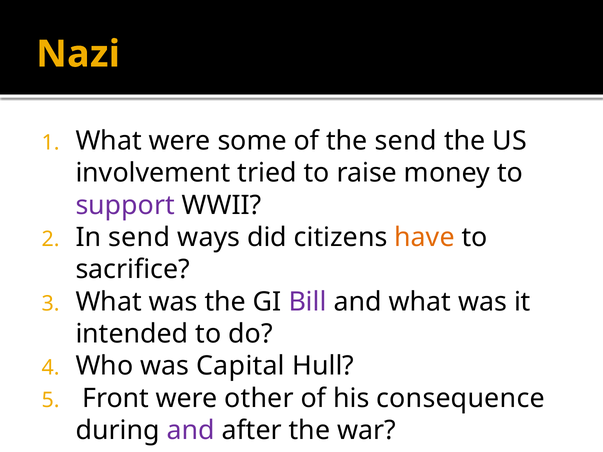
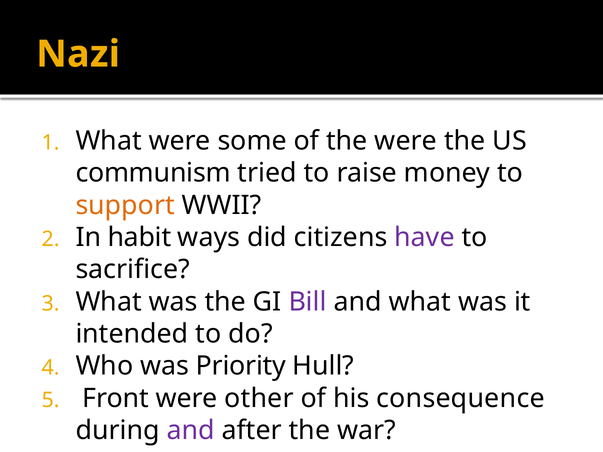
the send: send -> were
involvement: involvement -> communism
support colour: purple -> orange
In send: send -> habit
have colour: orange -> purple
Capital: Capital -> Priority
